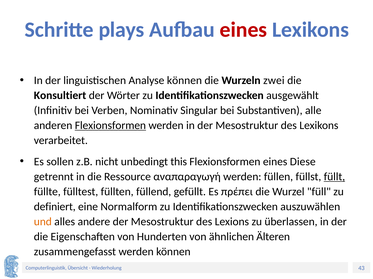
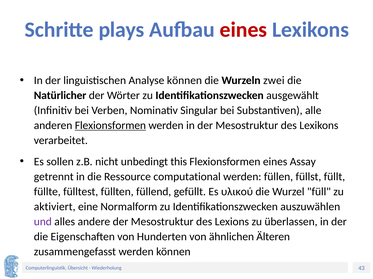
Konsultiert: Konsultiert -> Natürlicher
Diese: Diese -> Assay
αναπαραγωγή: αναπαραγωγή -> computational
füllt underline: present -> none
πρέπει: πρέπει -> υλικού
definiert: definiert -> aktiviert
und colour: orange -> purple
